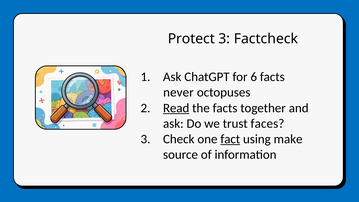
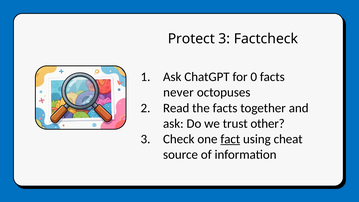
6: 6 -> 0
Read underline: present -> none
faces: faces -> other
make: make -> cheat
